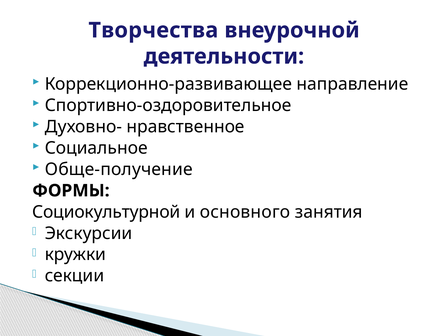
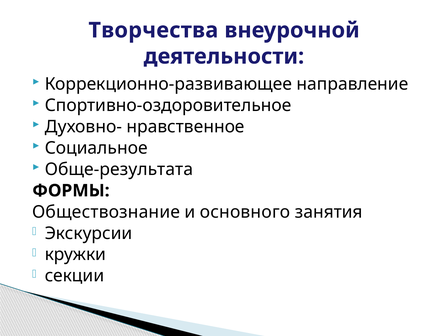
Обще-получение: Обще-получение -> Обще-результата
Социокультурной: Социокультурной -> Обществознание
